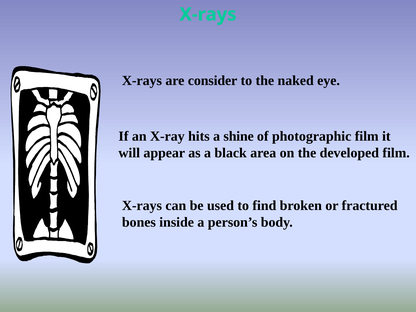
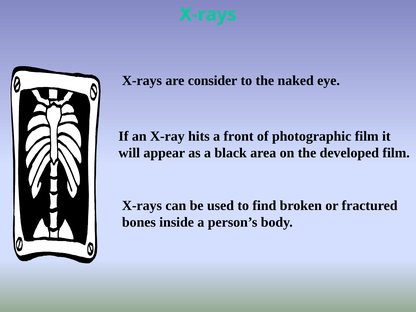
shine: shine -> front
